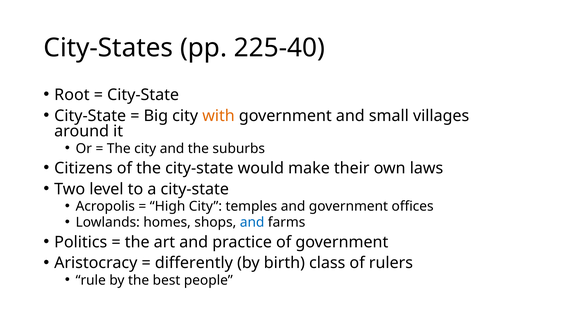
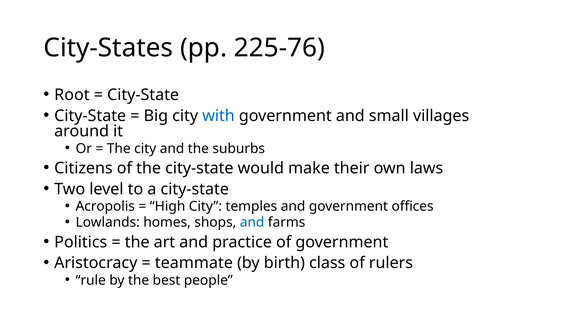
225-40: 225-40 -> 225-76
with colour: orange -> blue
differently: differently -> teammate
